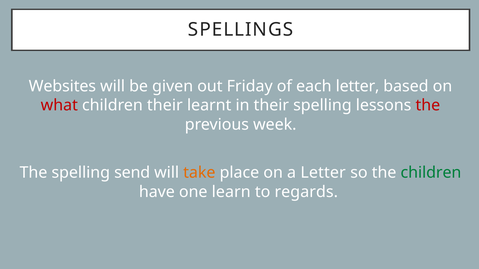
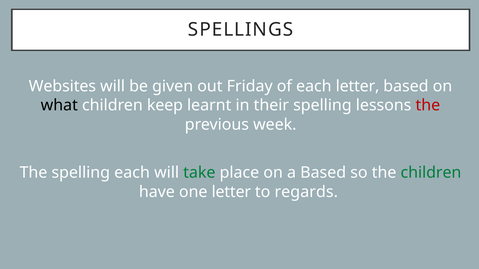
what colour: red -> black
children their: their -> keep
spelling send: send -> each
take colour: orange -> green
a Letter: Letter -> Based
one learn: learn -> letter
